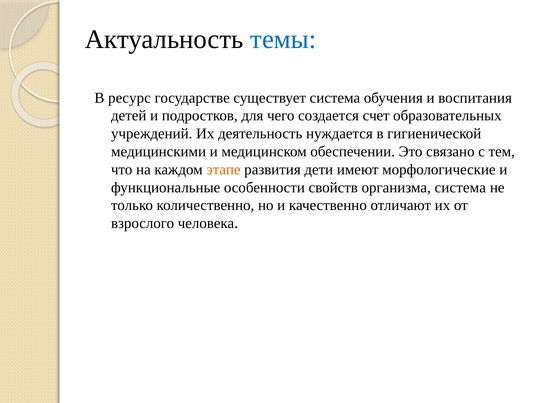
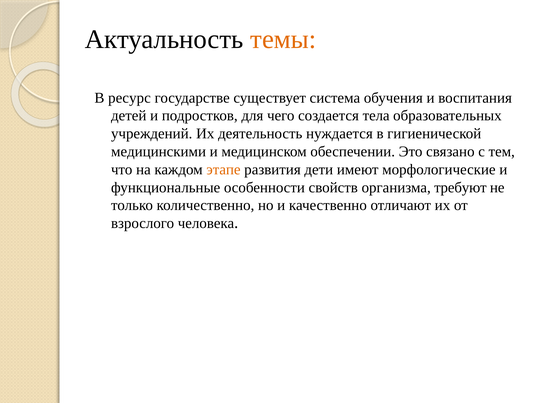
темы colour: blue -> orange
счет: счет -> тела
организма система: система -> требуют
